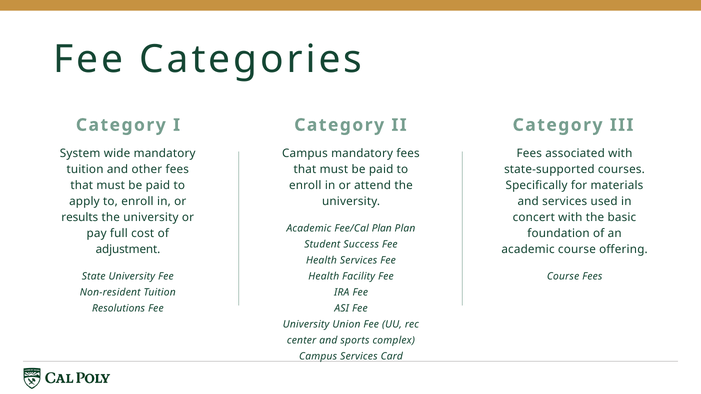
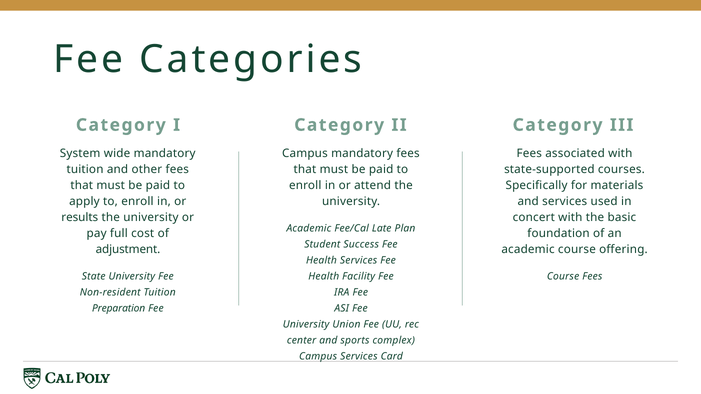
Fee/Cal Plan: Plan -> Late
Resolutions: Resolutions -> Preparation
